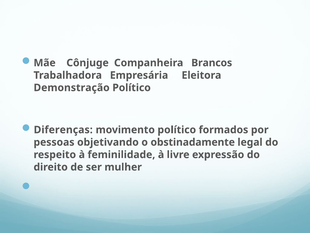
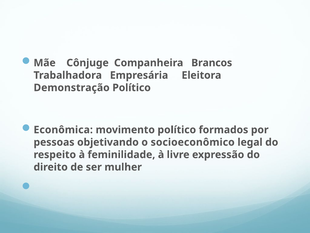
Diferenças: Diferenças -> Econômica
obstinadamente: obstinadamente -> socioeconômico
